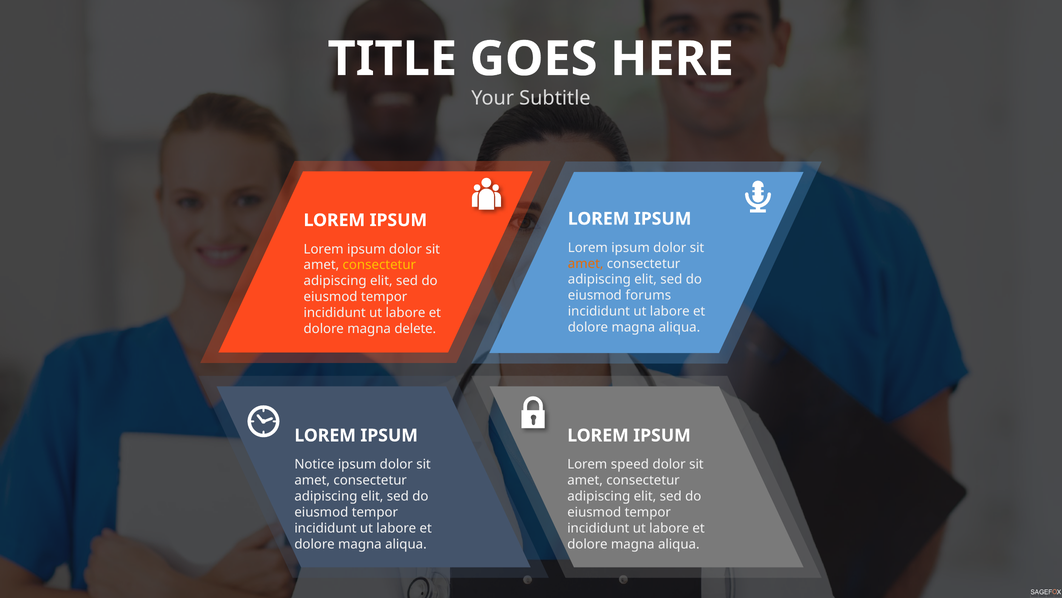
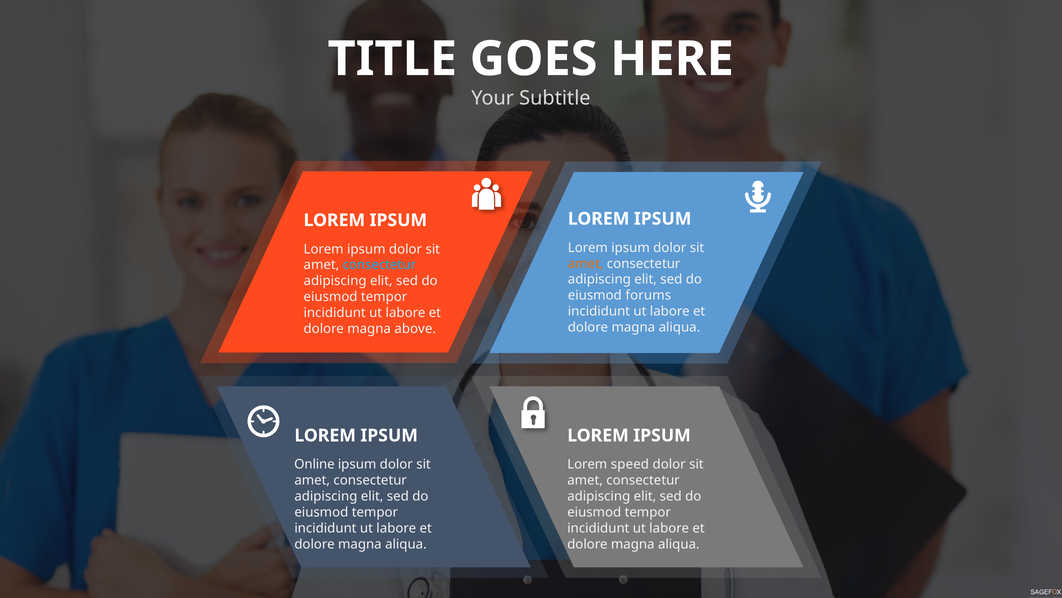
consectetur at (379, 265) colour: yellow -> light blue
delete: delete -> above
Notice: Notice -> Online
